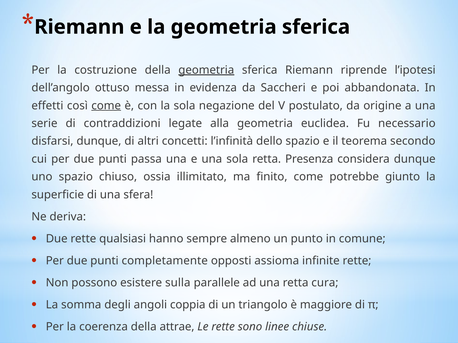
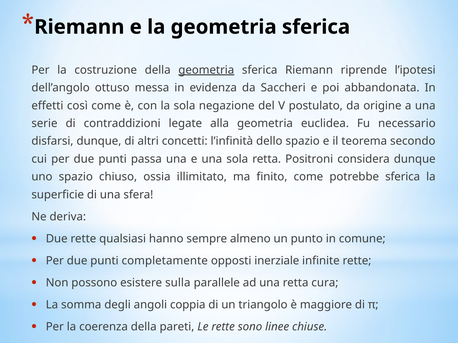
come at (106, 106) underline: present -> none
Presenza: Presenza -> Positroni
potrebbe giunto: giunto -> sferica
assioma: assioma -> inerziale
attrae: attrae -> pareti
